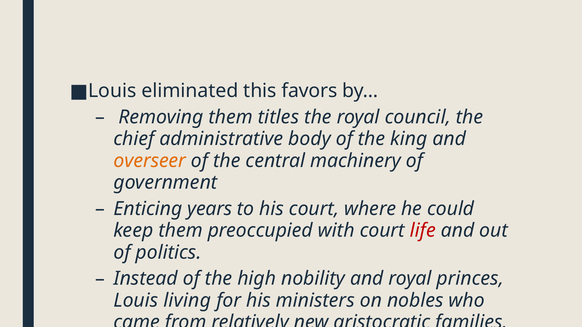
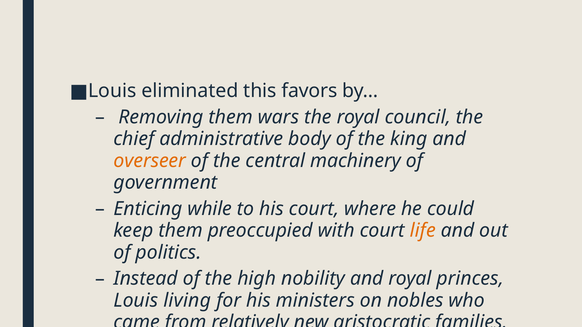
titles: titles -> wars
years: years -> while
life colour: red -> orange
